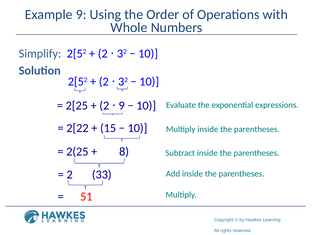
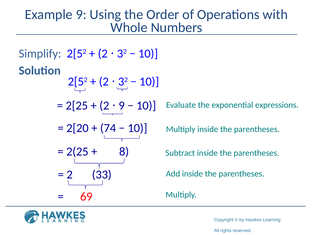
2[22: 2[22 -> 2[20
15: 15 -> 74
51: 51 -> 69
